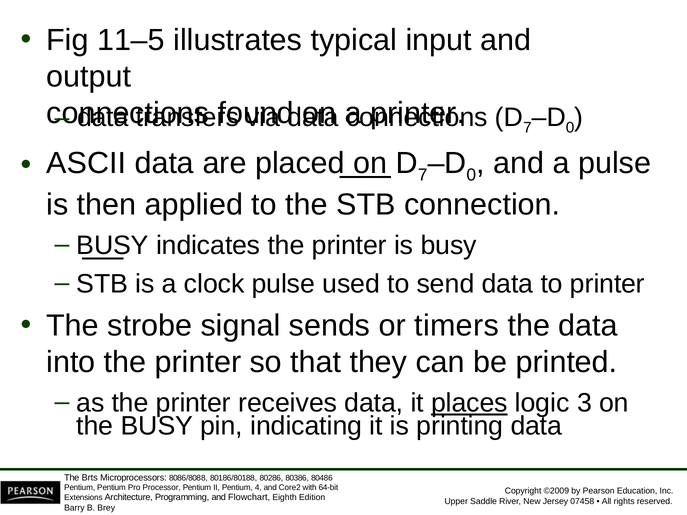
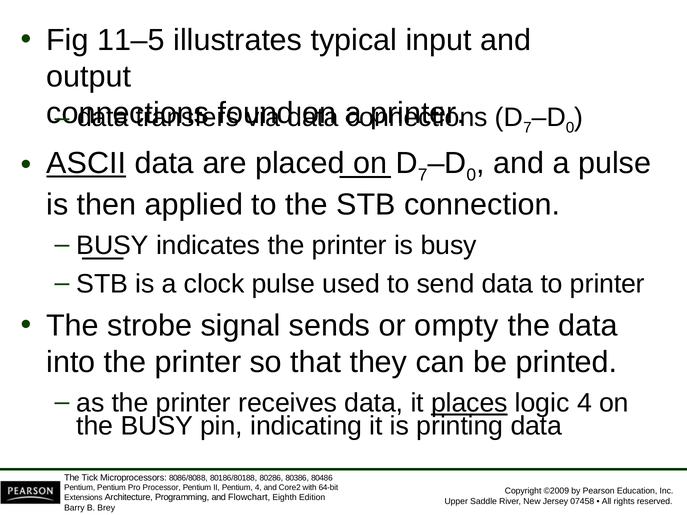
ASCII underline: none -> present
timers: timers -> ompty
logic 3: 3 -> 4
Brts: Brts -> Tick
